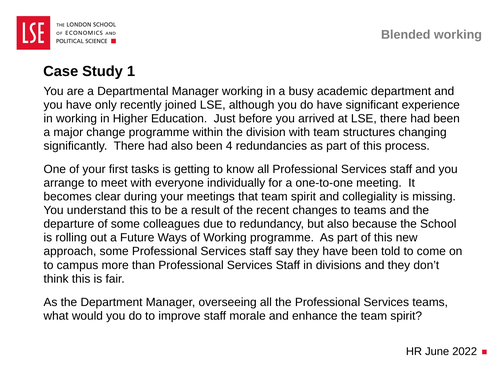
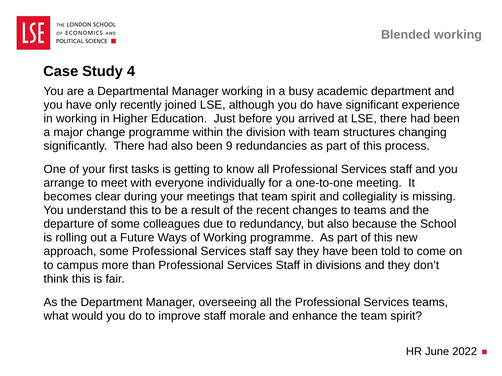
1: 1 -> 4
4: 4 -> 9
